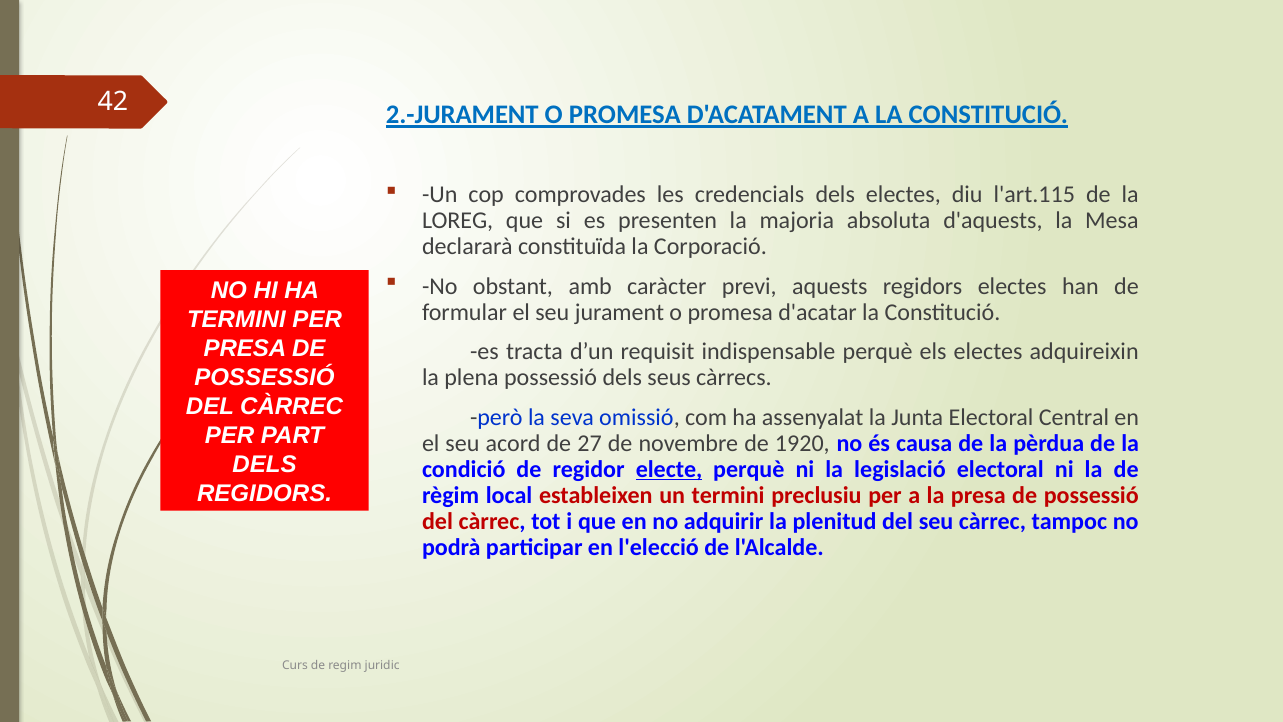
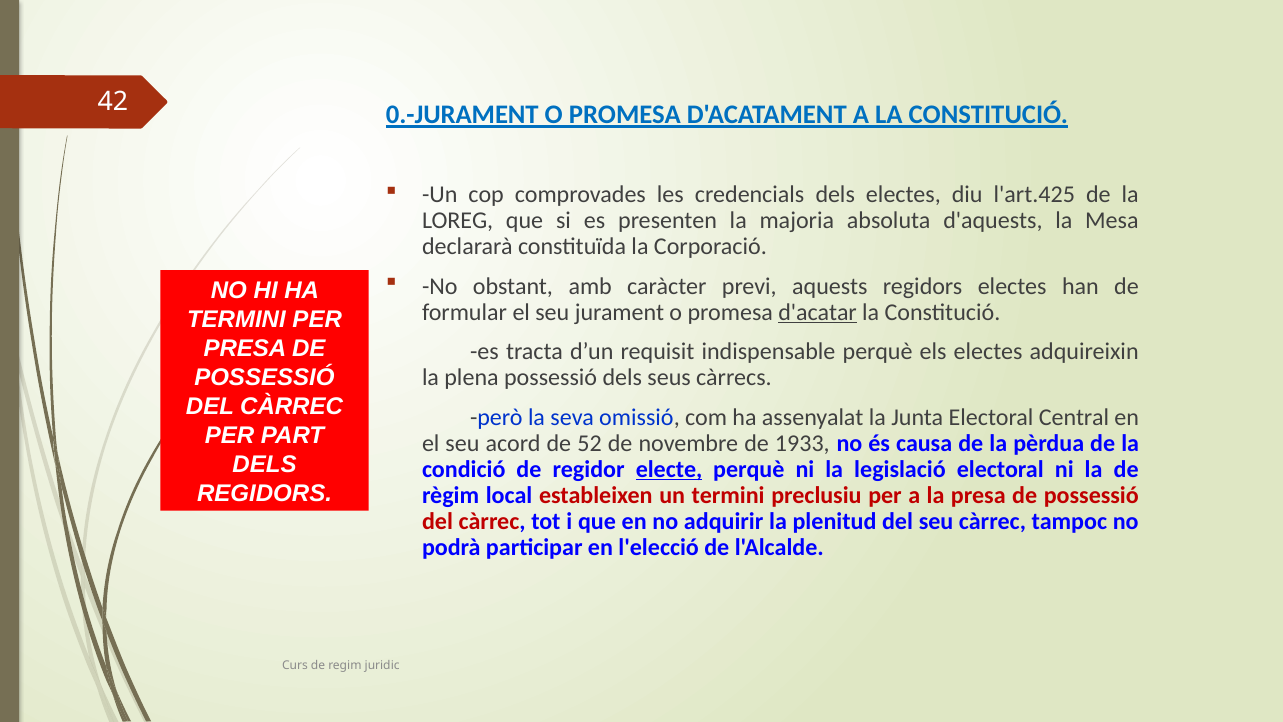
2.-JURAMENT: 2.-JURAMENT -> 0.-JURAMENT
l'art.115: l'art.115 -> l'art.425
d'acatar underline: none -> present
27: 27 -> 52
1920: 1920 -> 1933
